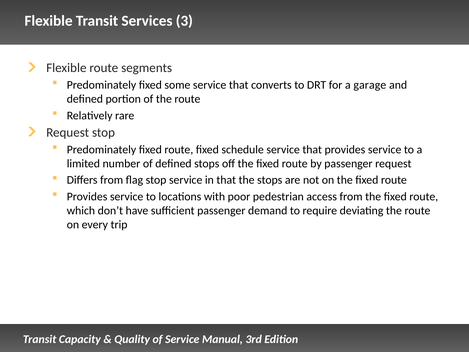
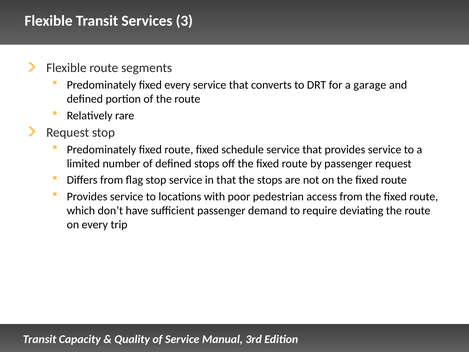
fixed some: some -> every
